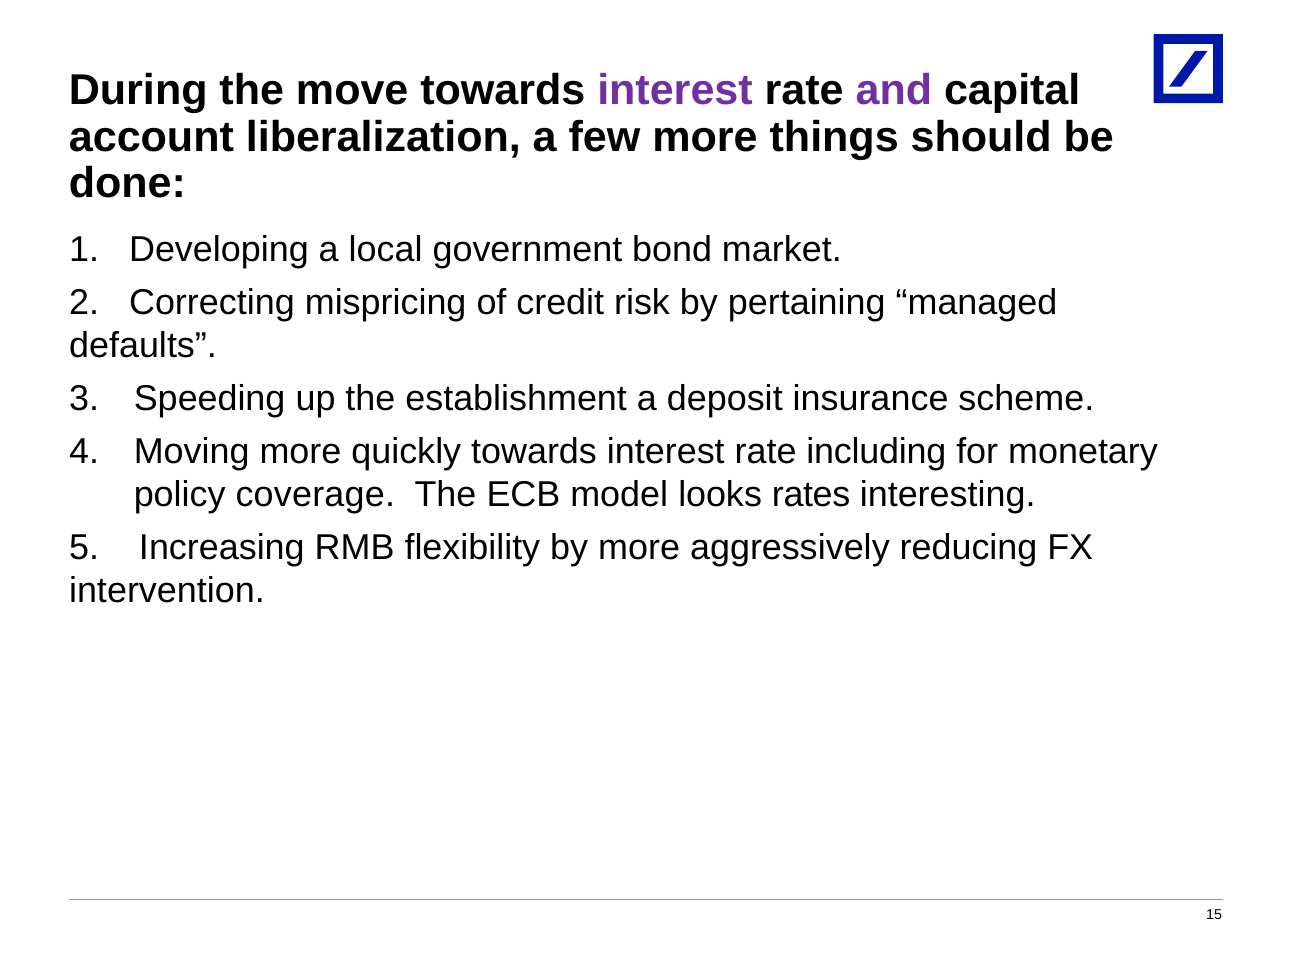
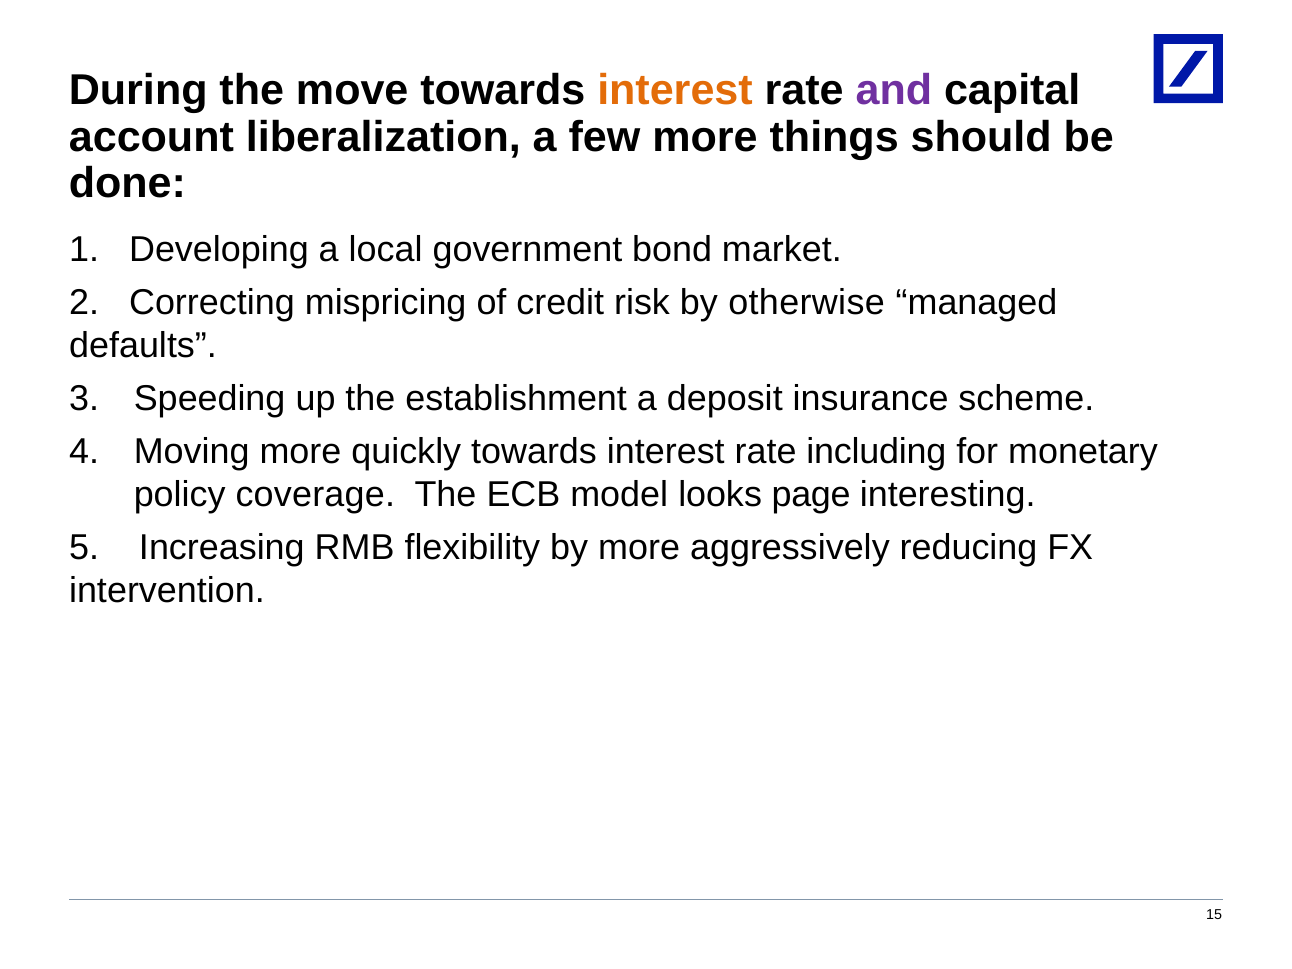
interest at (675, 90) colour: purple -> orange
pertaining: pertaining -> otherwise
rates: rates -> page
